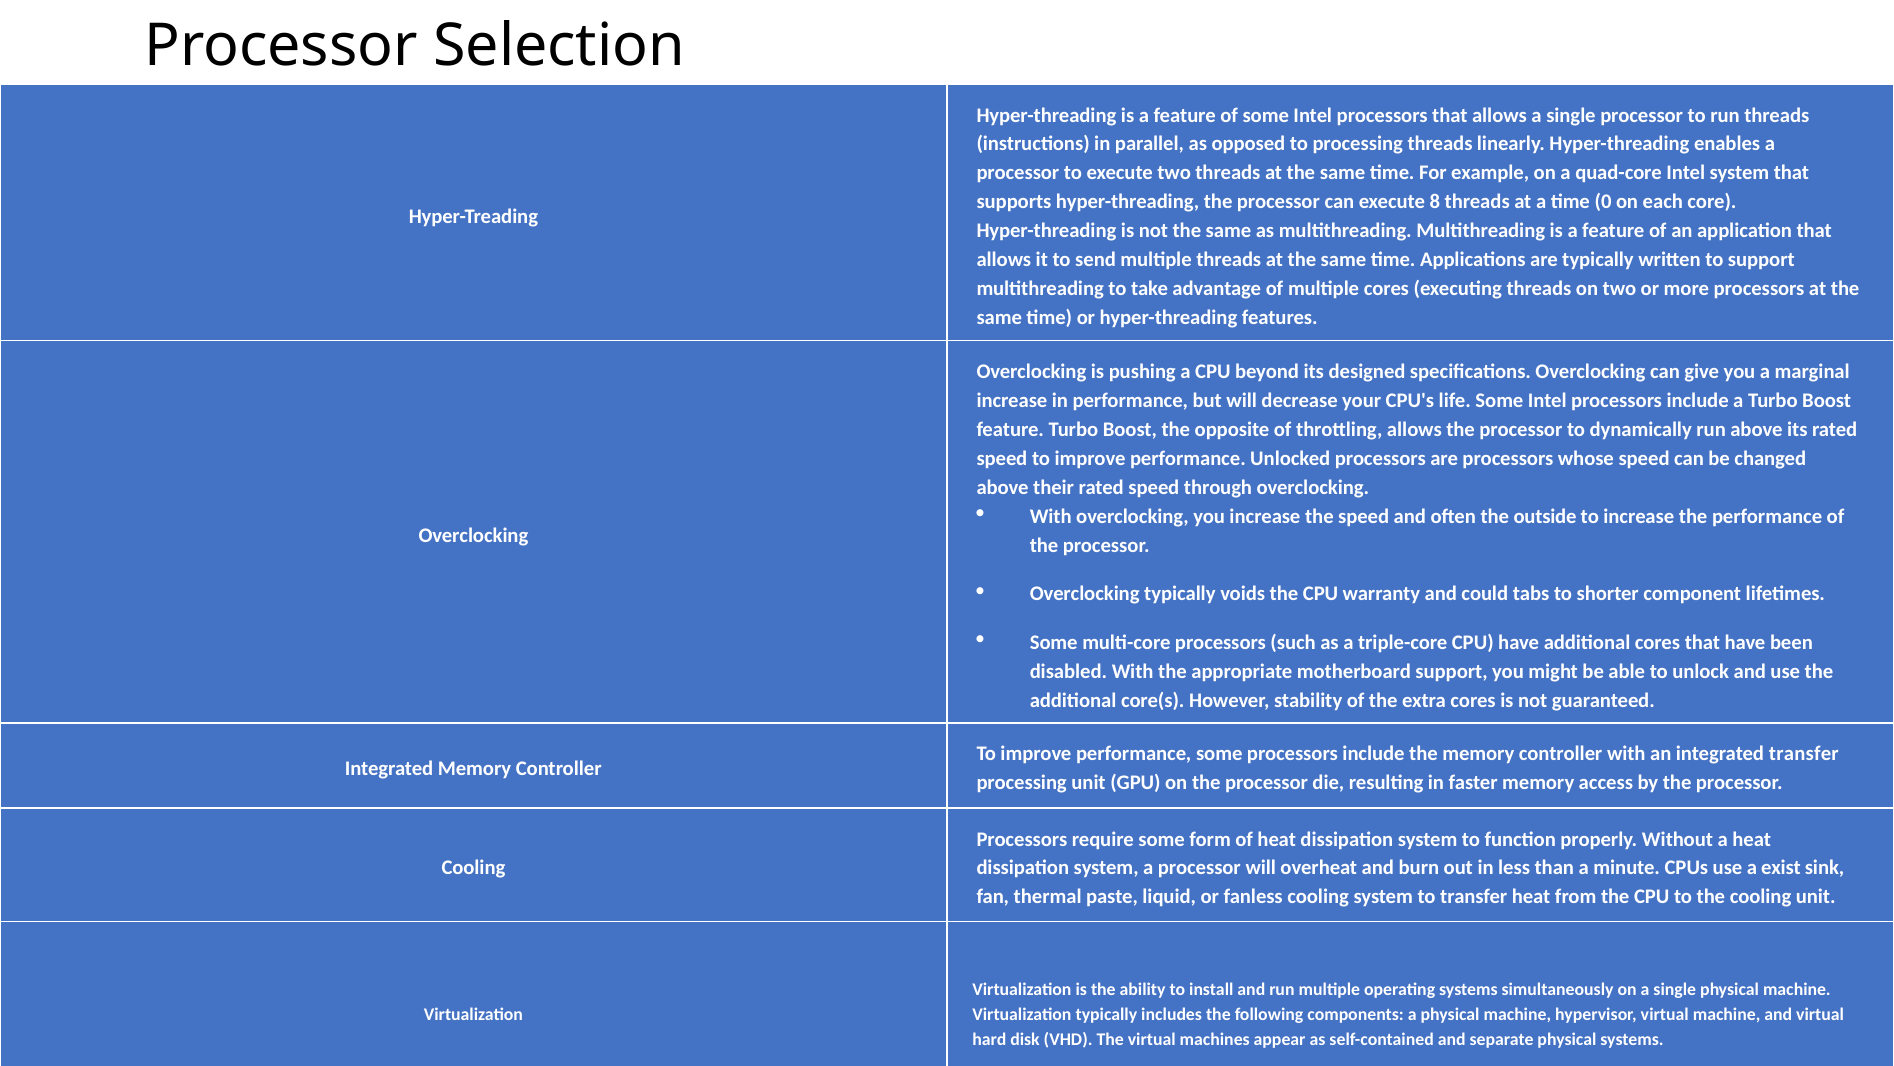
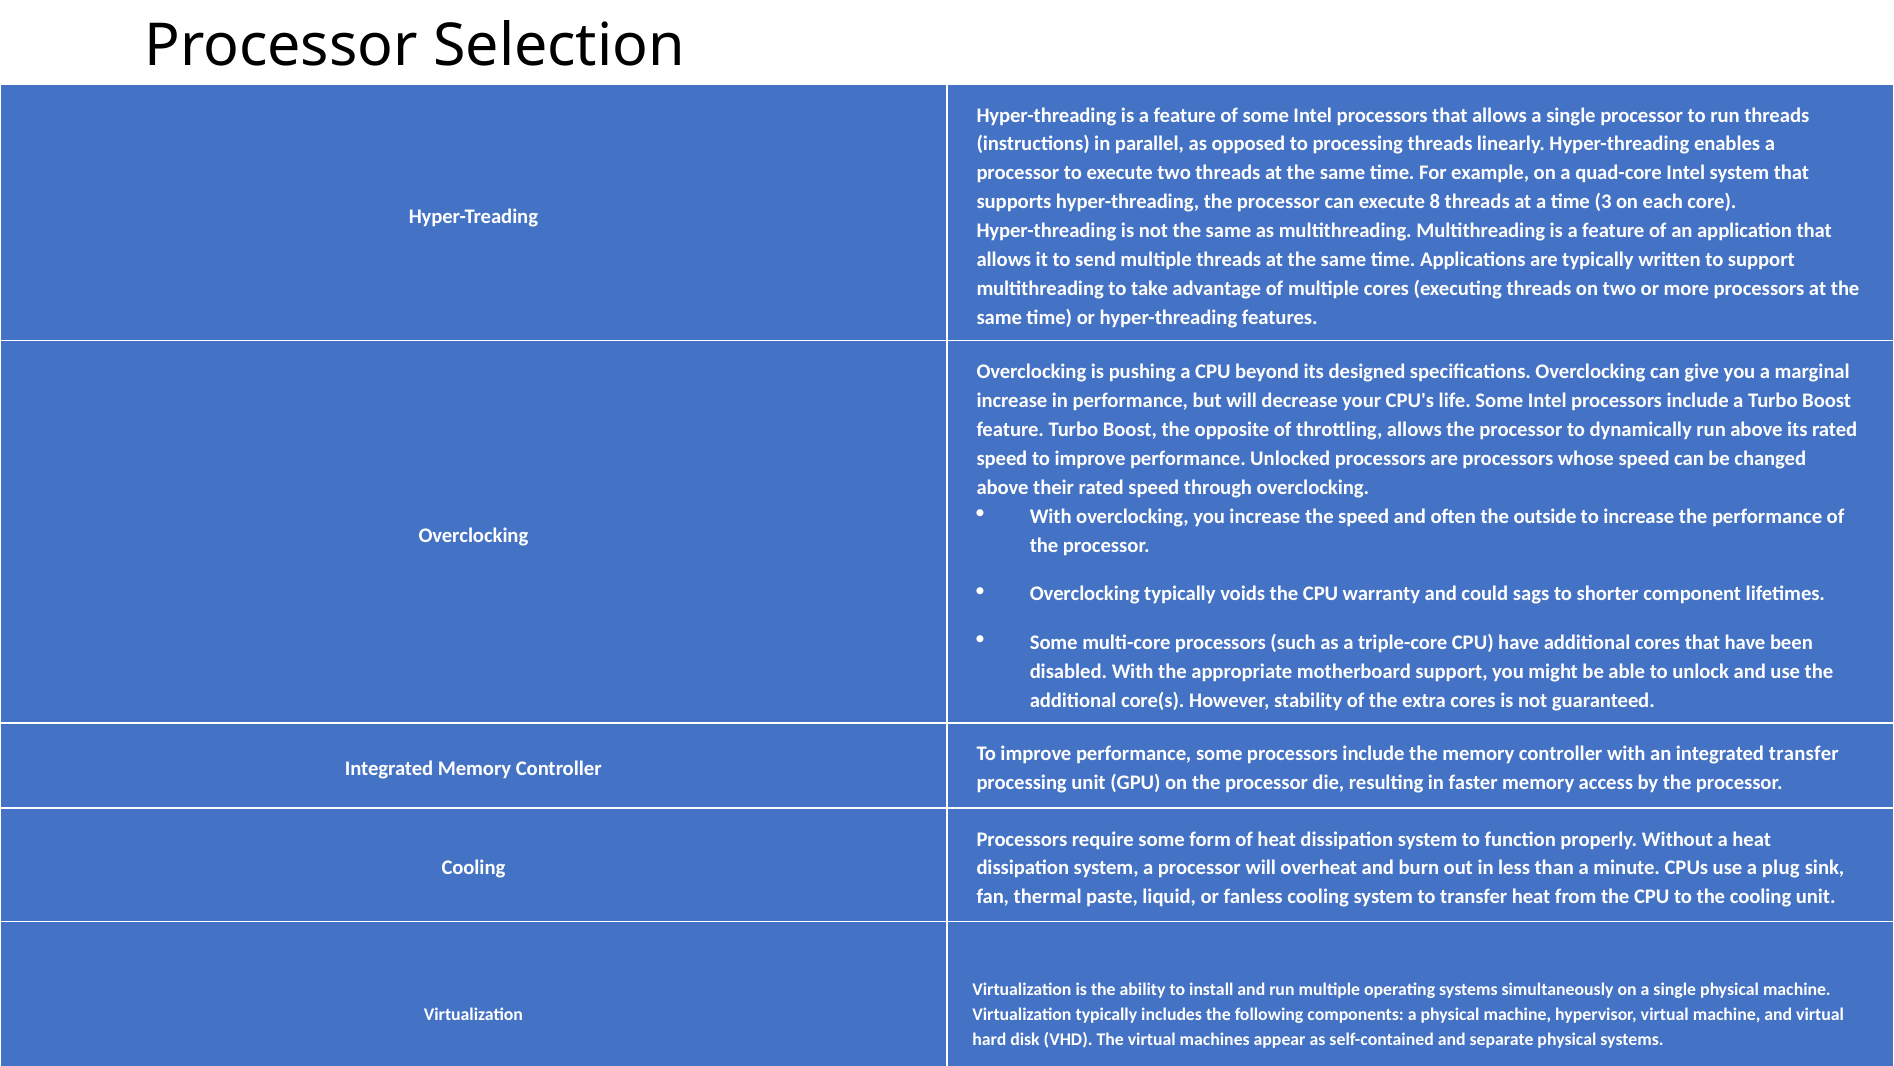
0: 0 -> 3
tabs: tabs -> sags
exist: exist -> plug
